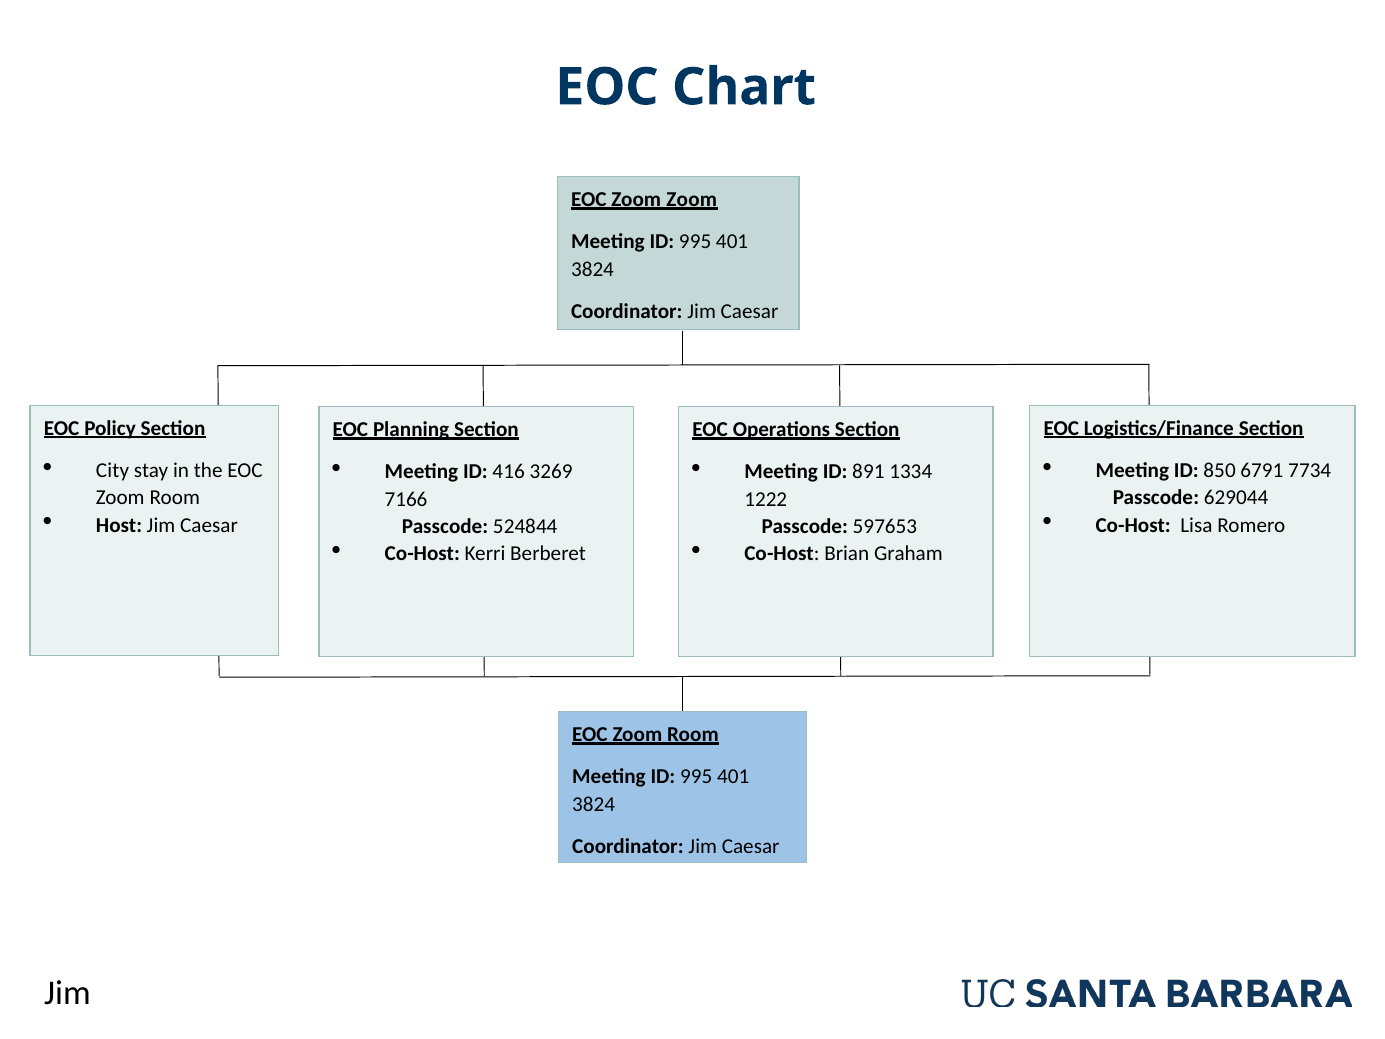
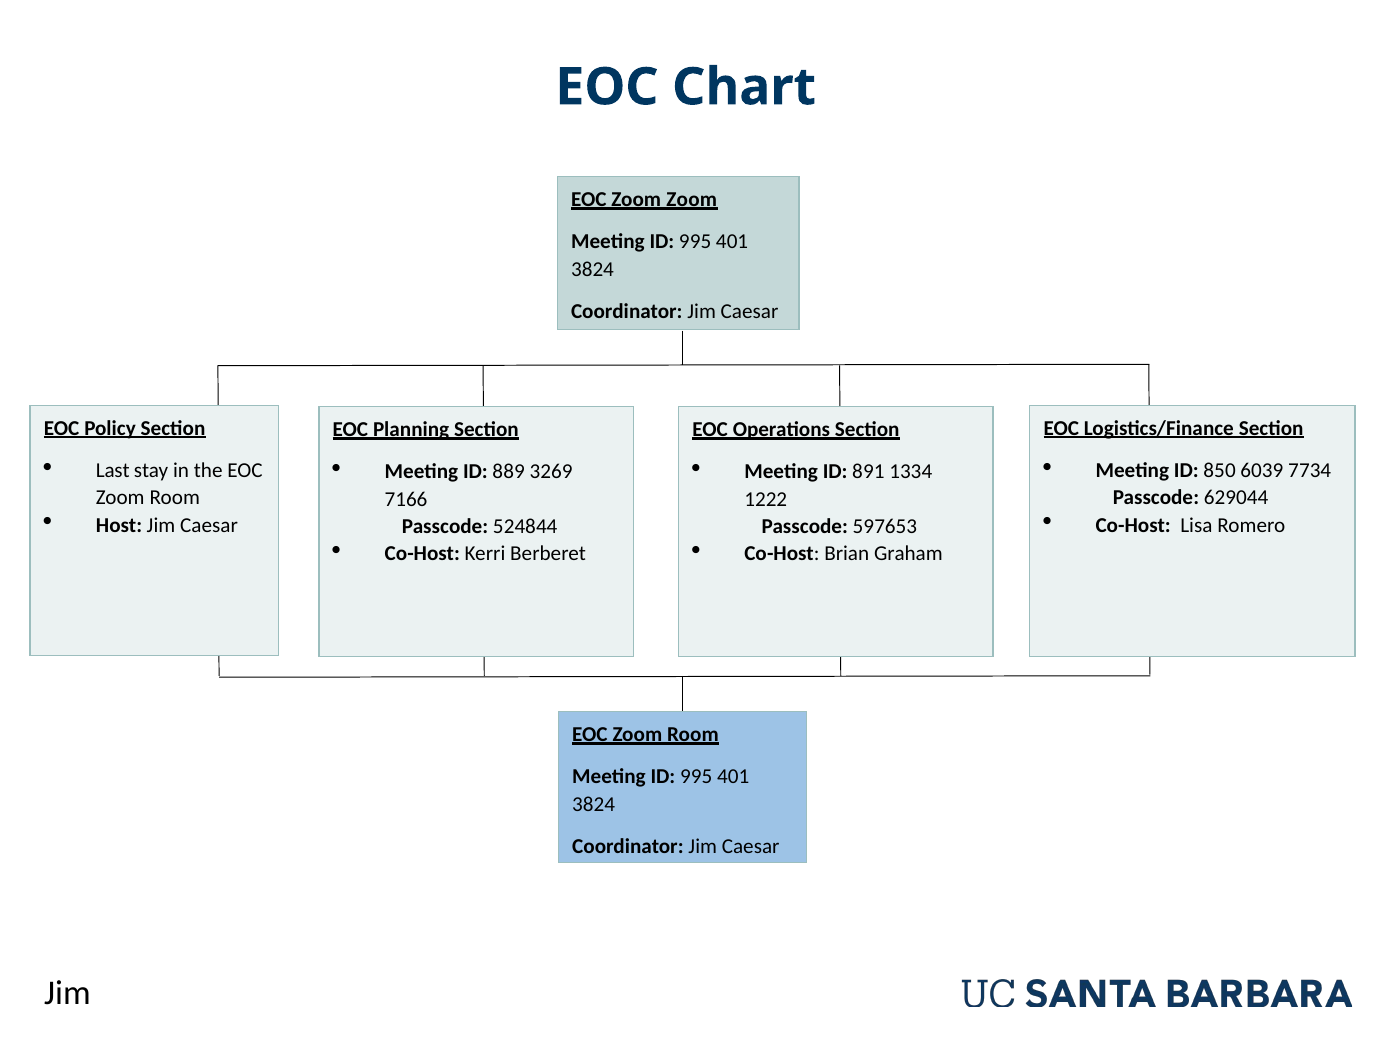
City: City -> Last
6791: 6791 -> 6039
416: 416 -> 889
